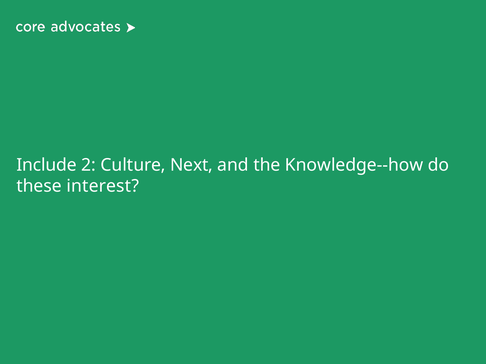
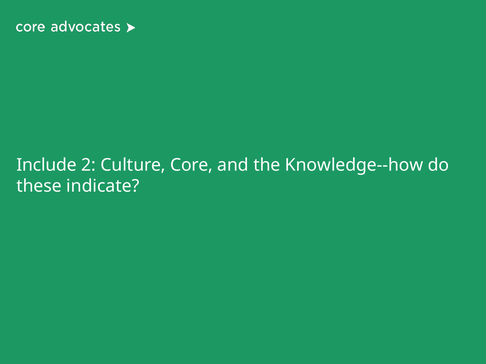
Next: Next -> Core
interest: interest -> indicate
